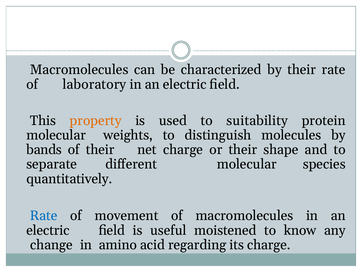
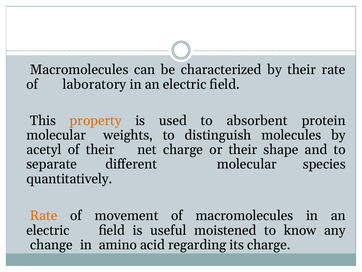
suitability: suitability -> absorbent
bands: bands -> acetyl
Rate at (44, 215) colour: blue -> orange
